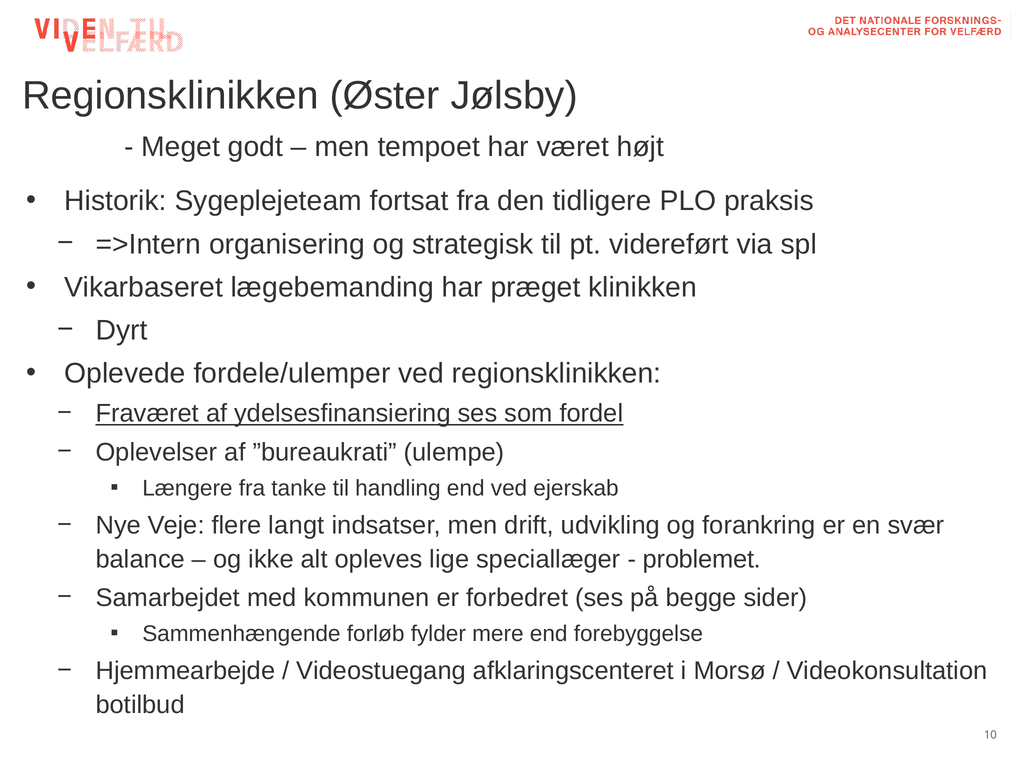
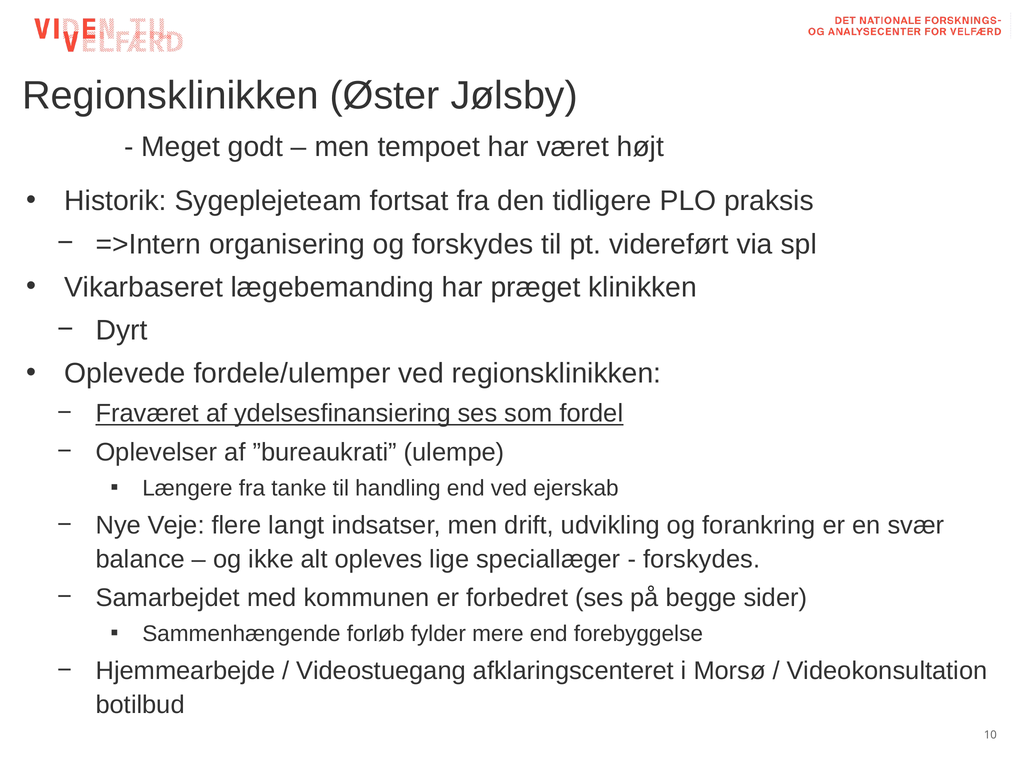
og strategisk: strategisk -> forskydes
problemet at (702, 559): problemet -> forskydes
